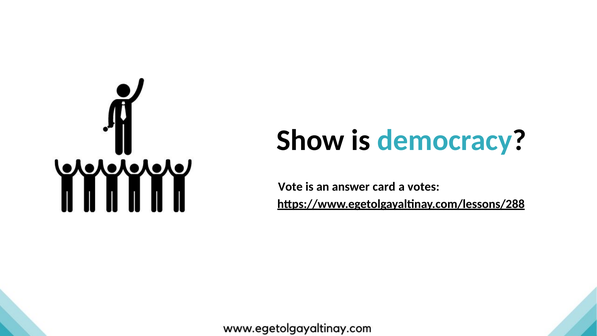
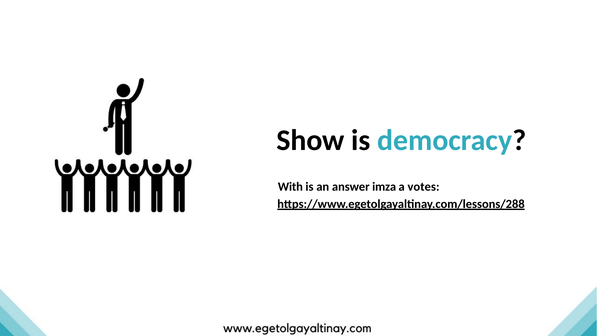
Vote: Vote -> With
card: card -> imza
